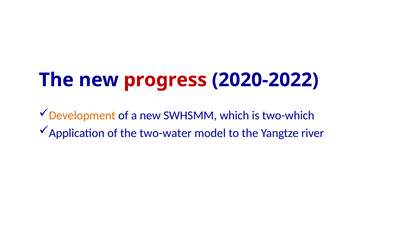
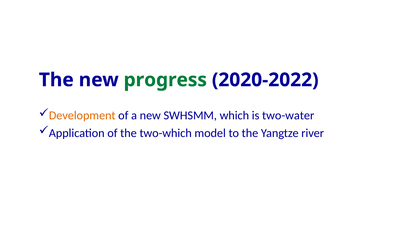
progress colour: red -> green
two-which: two-which -> two-water
two-water: two-water -> two-which
